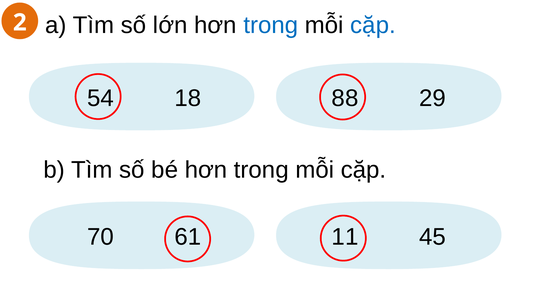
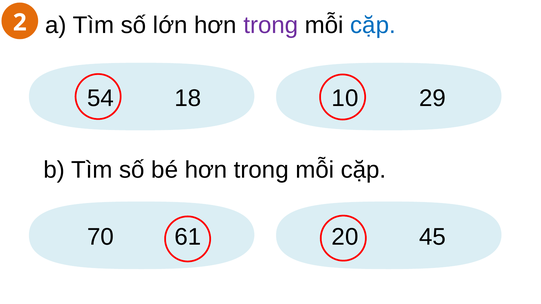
trong at (271, 25) colour: blue -> purple
88: 88 -> 10
11: 11 -> 20
